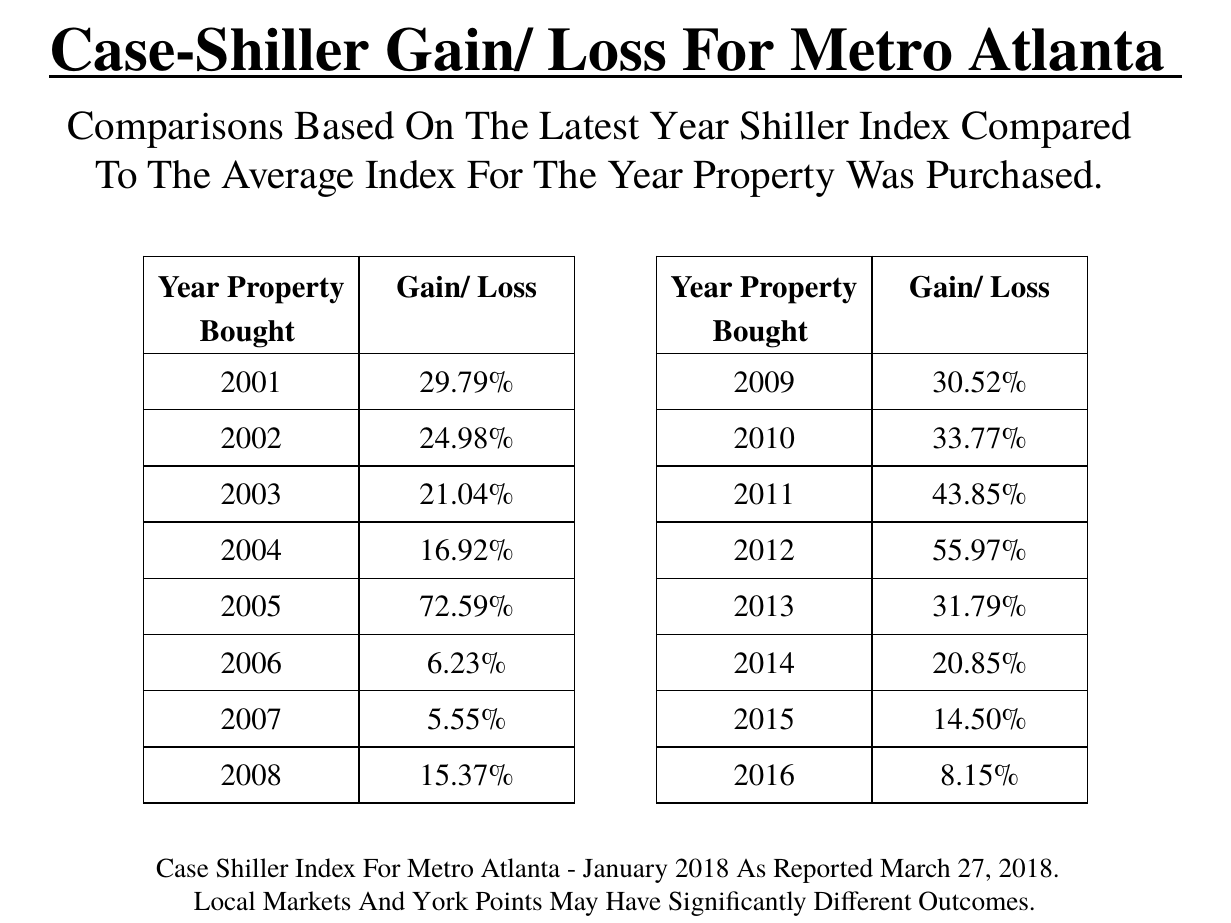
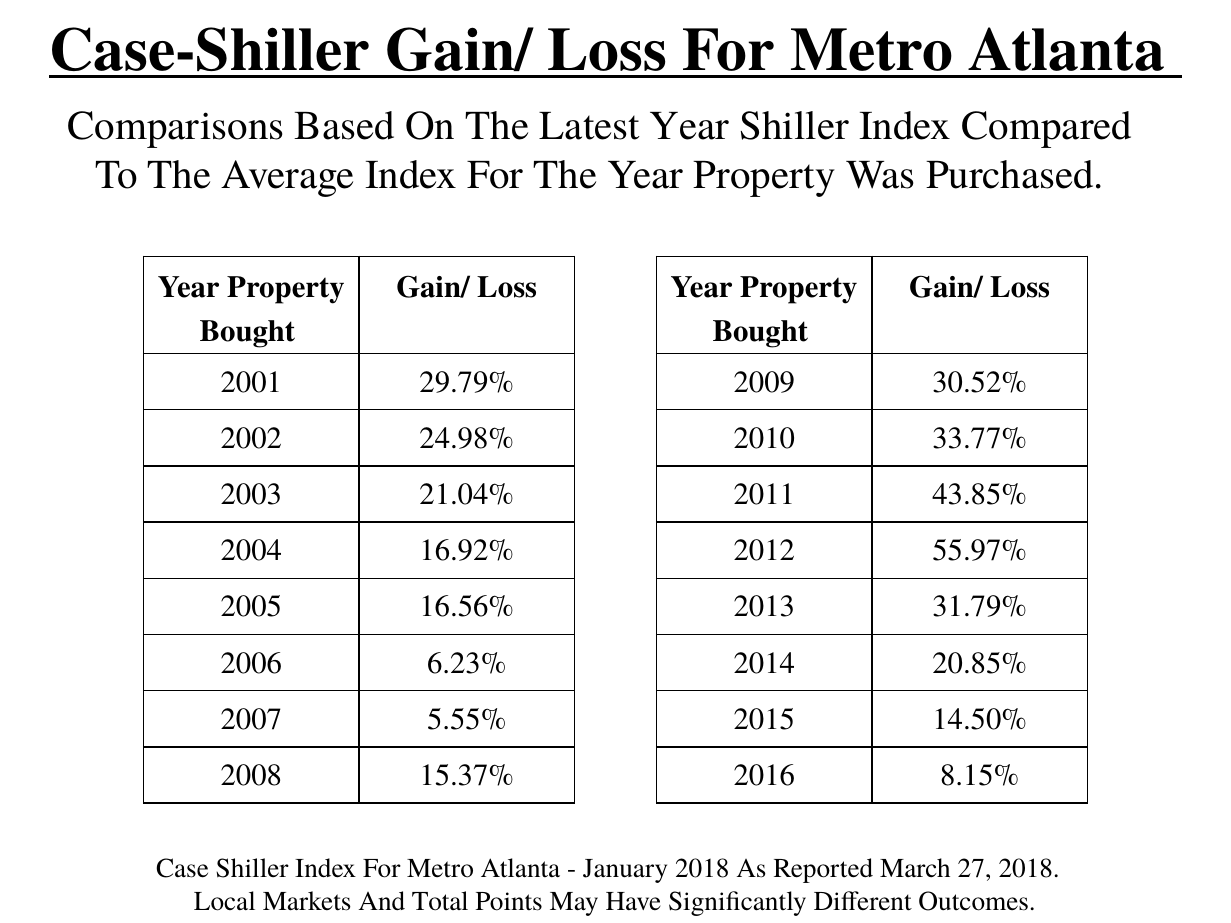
72.59%: 72.59% -> 16.56%
York: York -> Total
